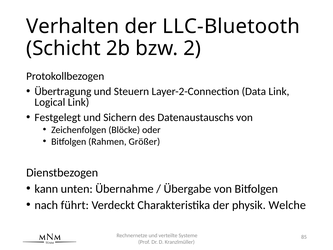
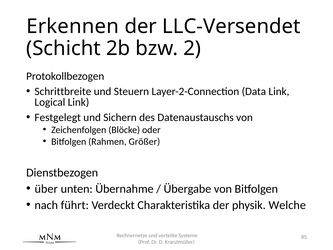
Verhalten: Verhalten -> Erkennen
LLC-Bluetooth: LLC-Bluetooth -> LLC-Versendet
Übertragung: Übertragung -> Schrittbreite
kann: kann -> über
